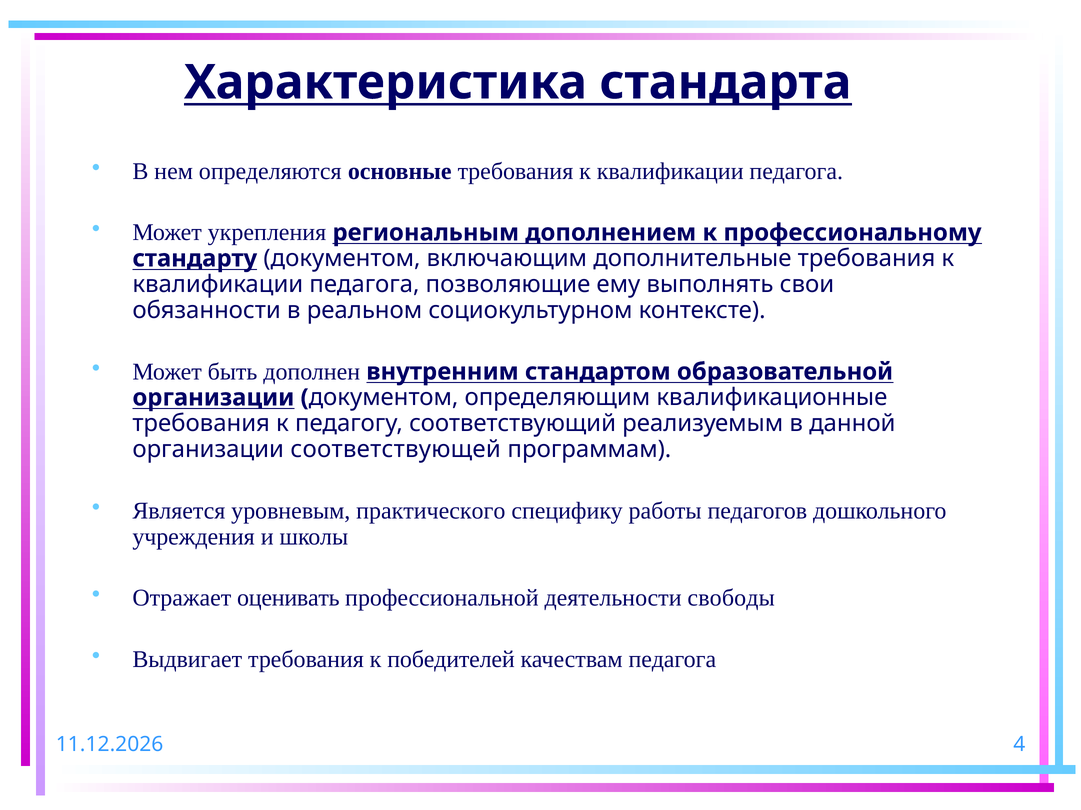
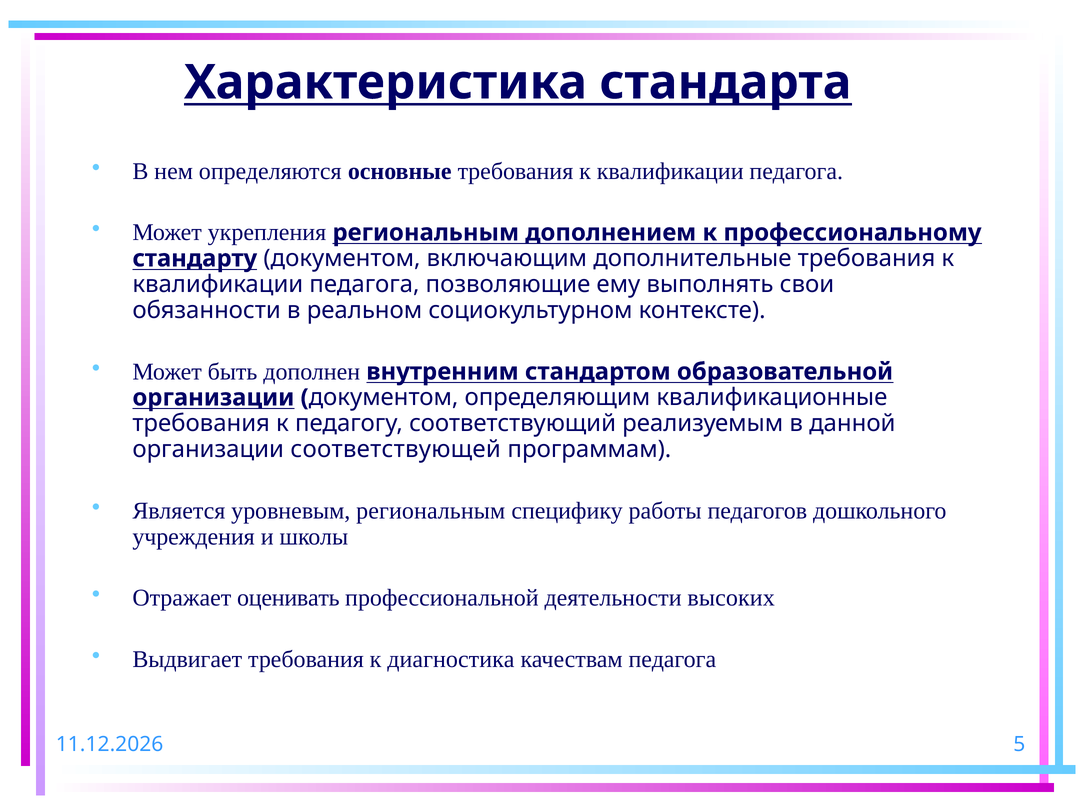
уровневым практического: практического -> региональным
свободы: свободы -> высоких
победителей: победителей -> диагностика
4: 4 -> 5
